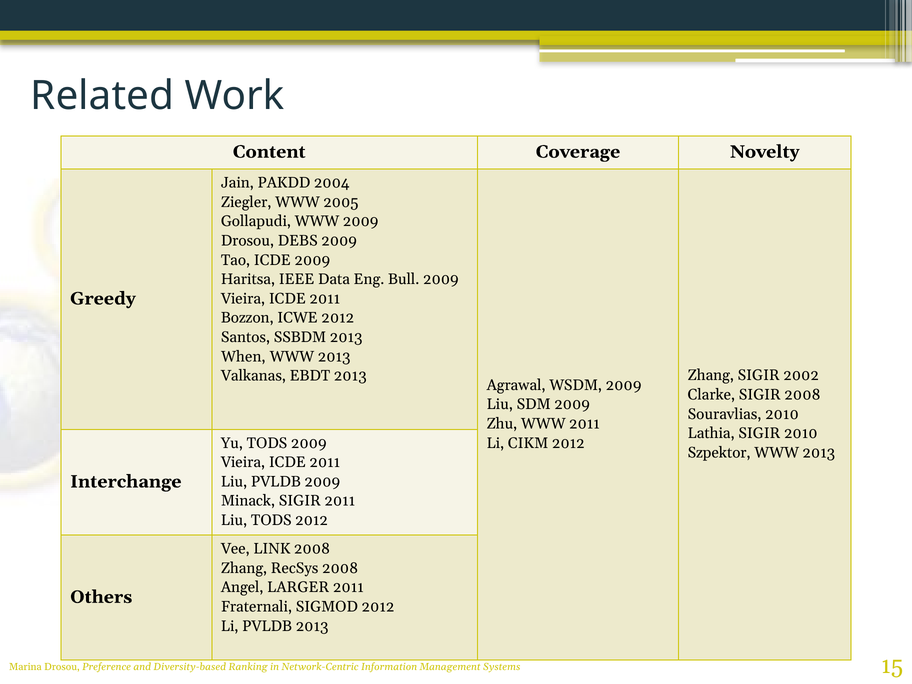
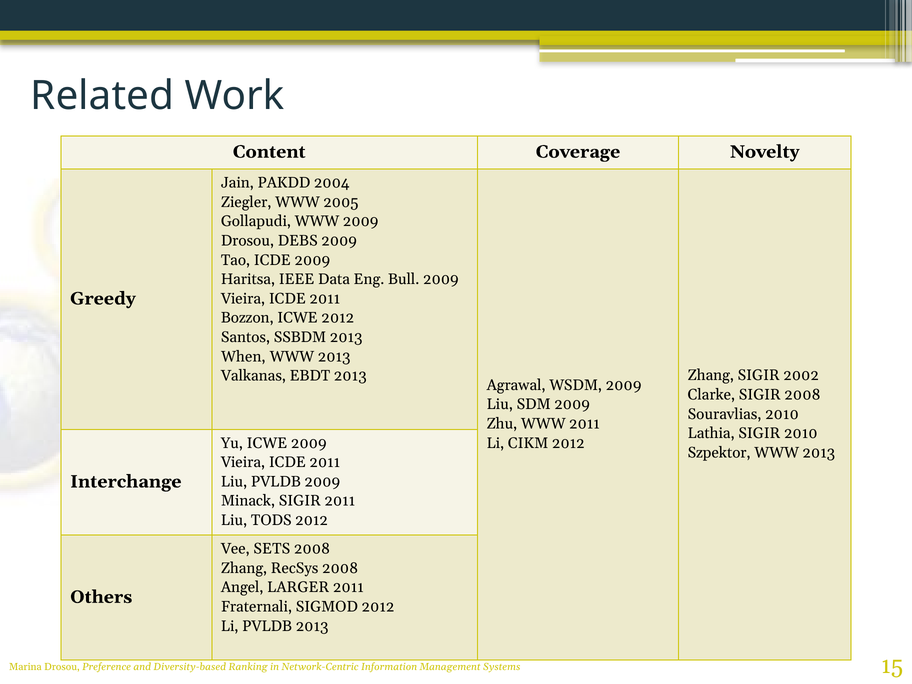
Yu TODS: TODS -> ICWE
LINK: LINK -> SETS
